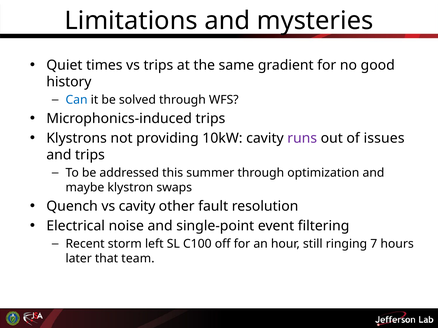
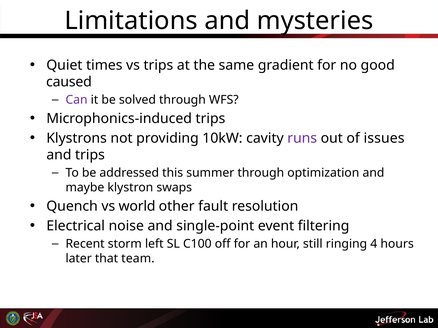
history: history -> caused
Can colour: blue -> purple
vs cavity: cavity -> world
7: 7 -> 4
